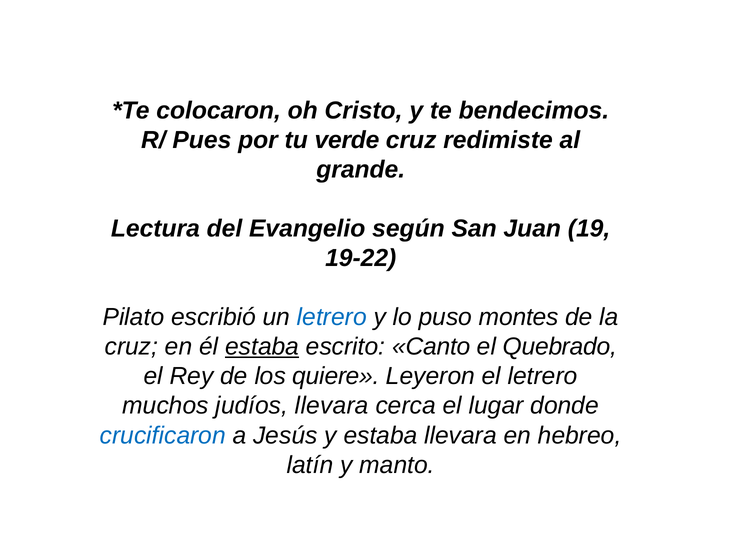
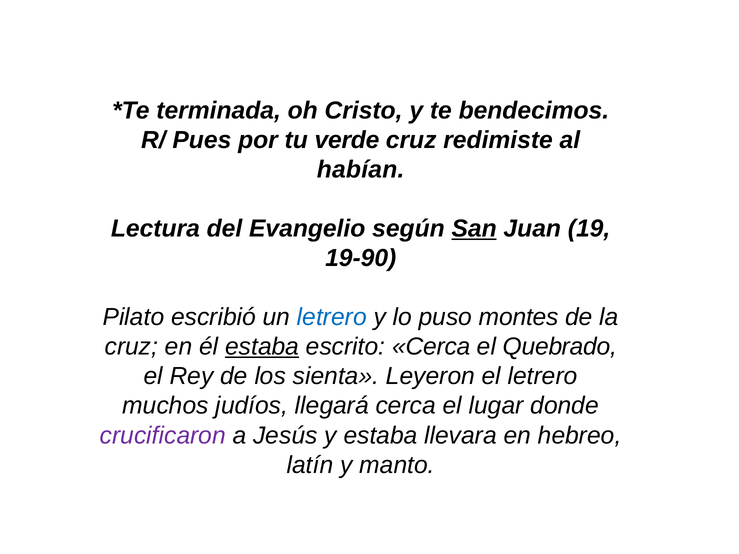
colocaron: colocaron -> terminada
grande: grande -> habían
San underline: none -> present
19-22: 19-22 -> 19-90
escrito Canto: Canto -> Cerca
quiere: quiere -> sienta
judíos llevara: llevara -> llegará
crucificaron colour: blue -> purple
